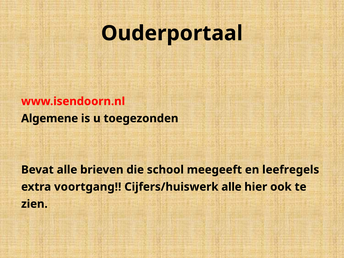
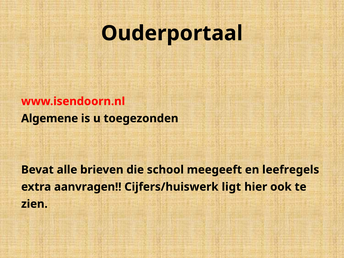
voortgang: voortgang -> aanvragen
Cijfers/huiswerk alle: alle -> ligt
